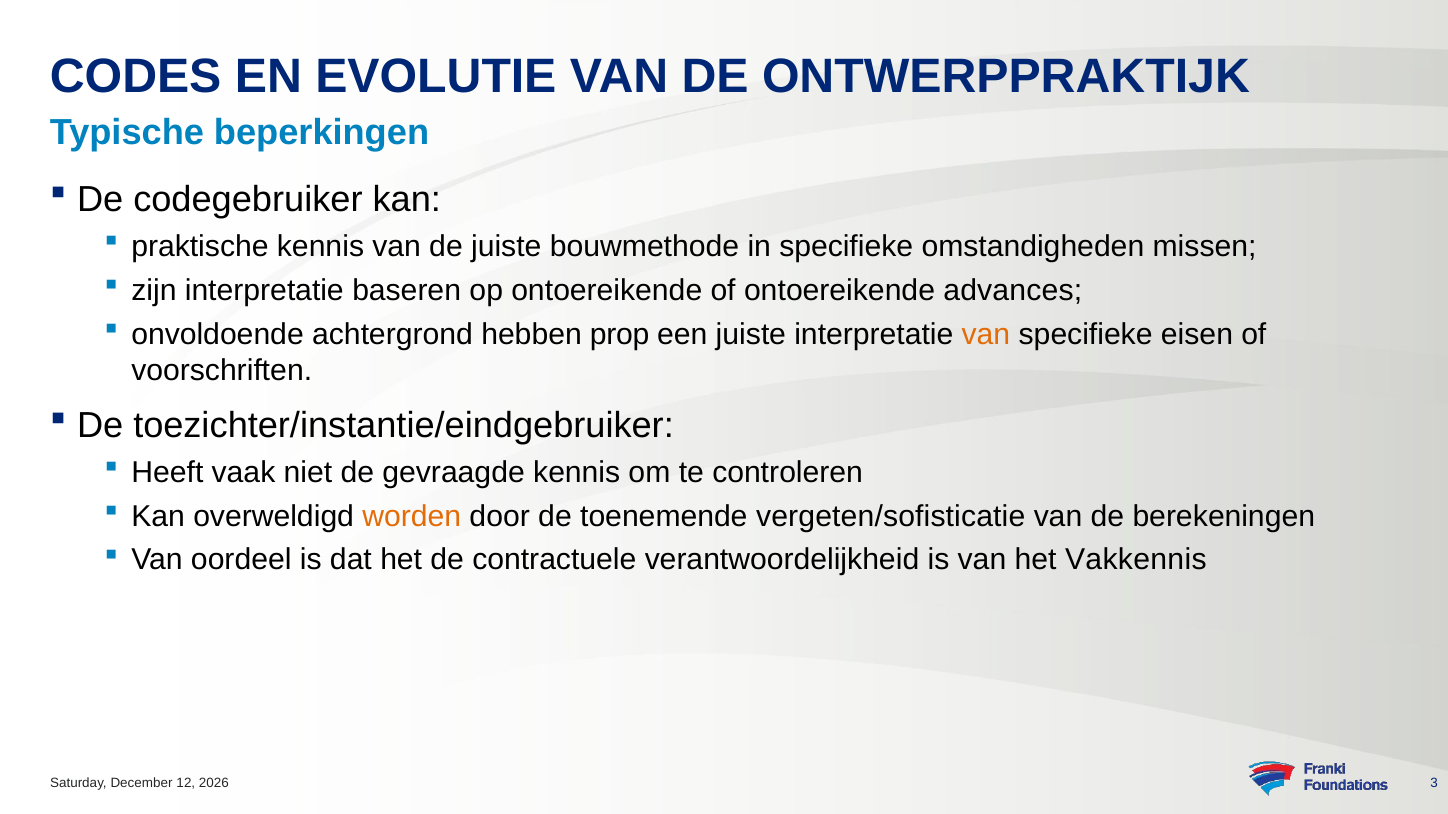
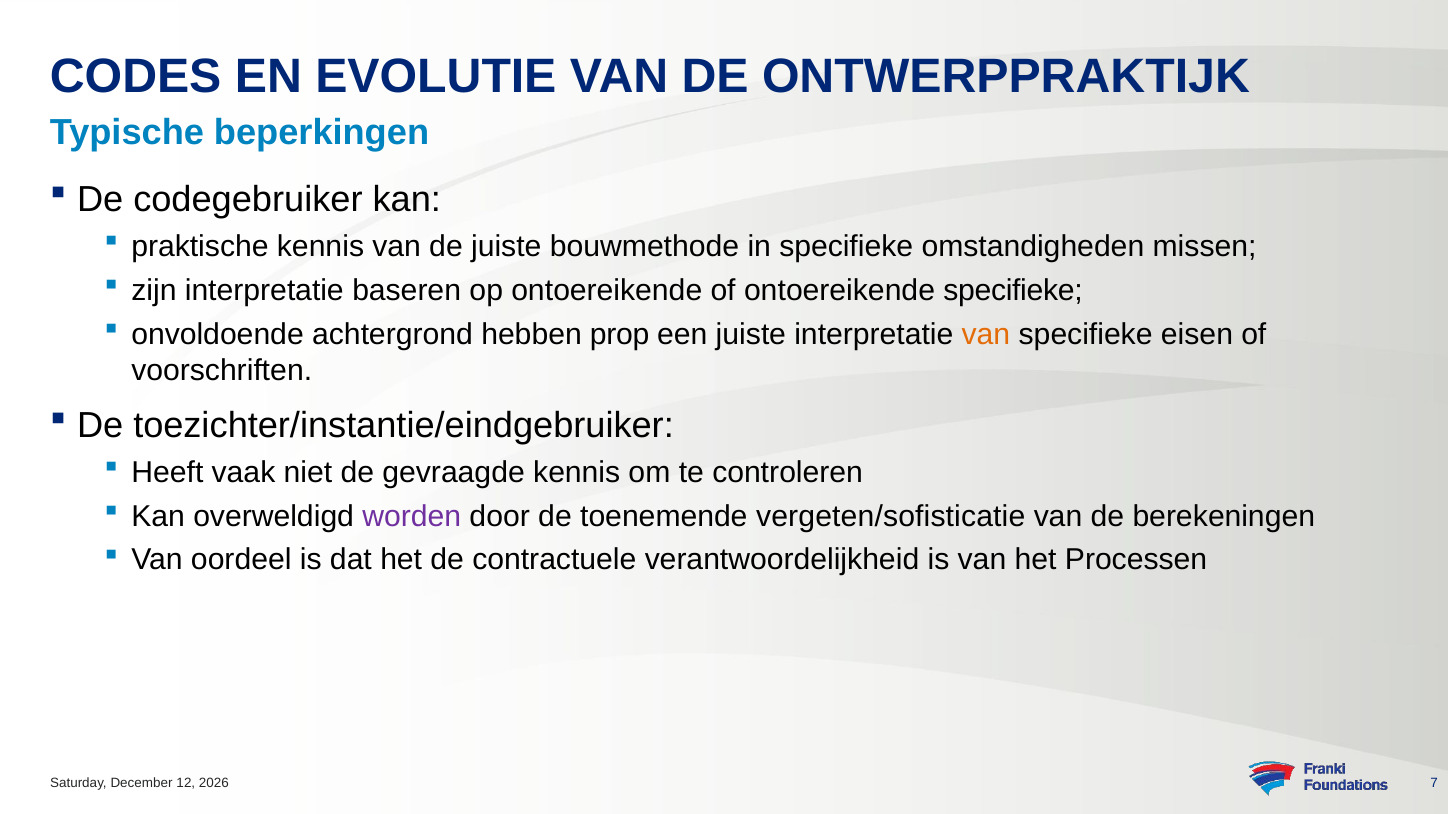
ontoereikende advances: advances -> specifieke
worden colour: orange -> purple
Vakkennis: Vakkennis -> Processen
3: 3 -> 7
